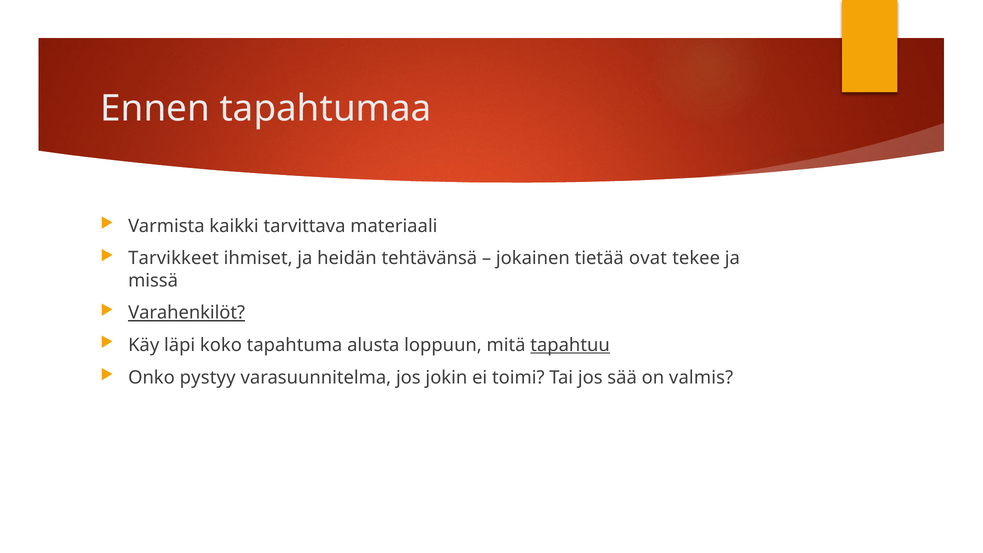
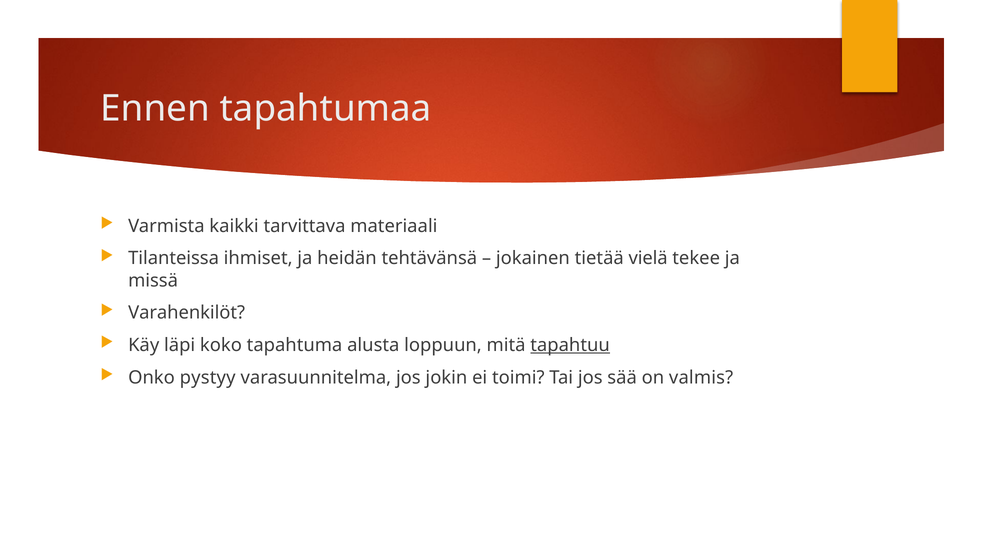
Tarvikkeet: Tarvikkeet -> Tilanteissa
ovat: ovat -> vielä
Varahenkilöt underline: present -> none
